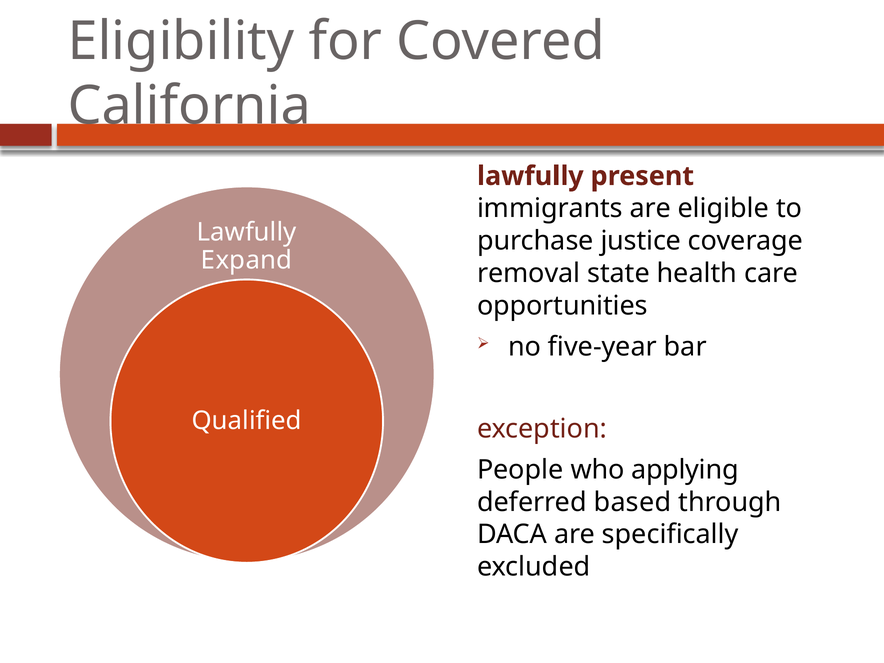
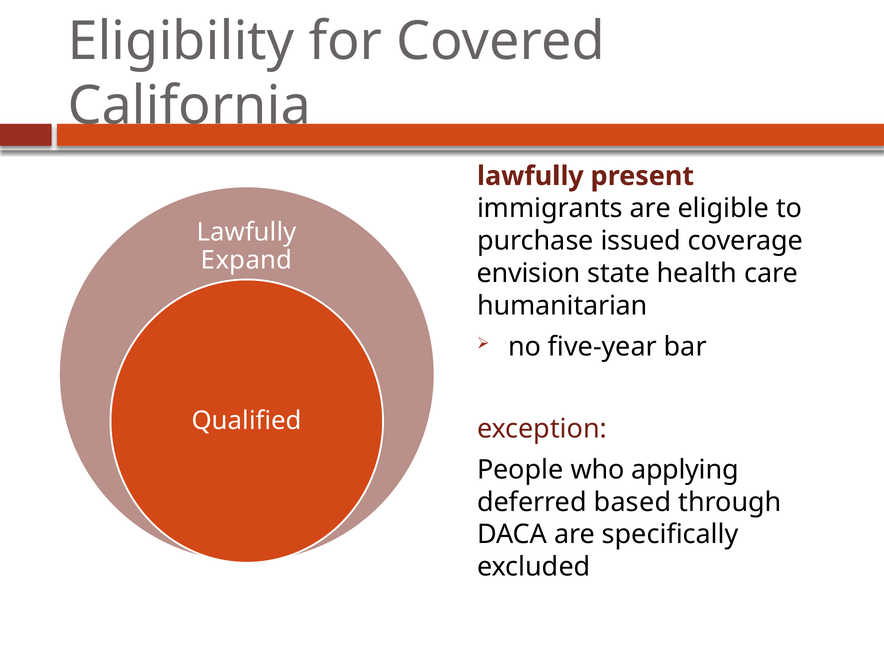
justice: justice -> issued
removal: removal -> envision
opportunities: opportunities -> humanitarian
